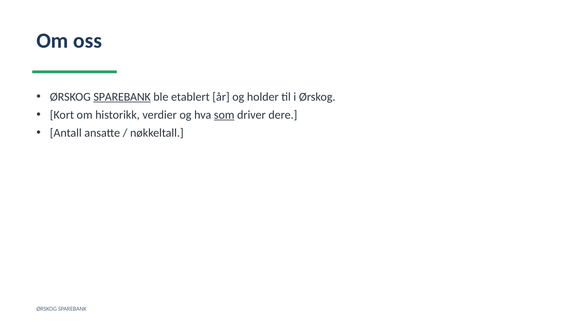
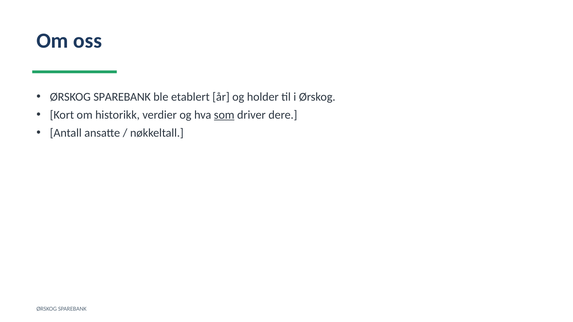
SPAREBANK at (122, 97) underline: present -> none
